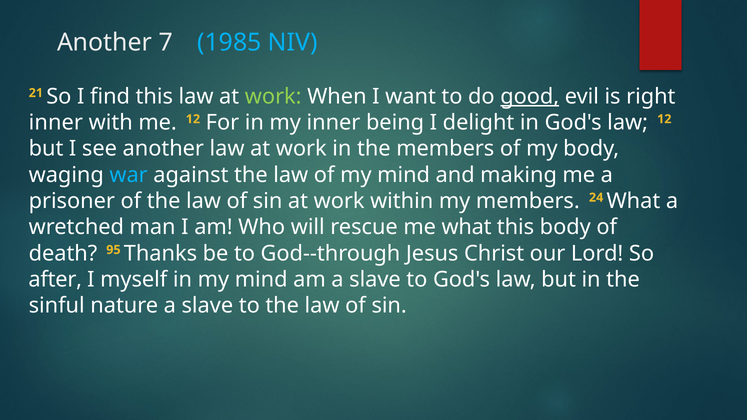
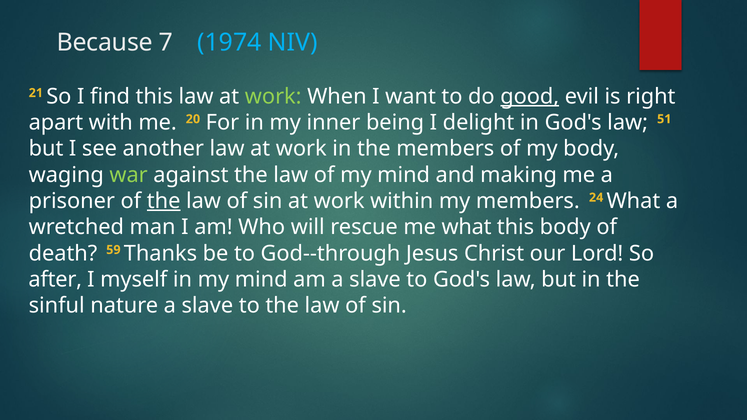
Another at (105, 42): Another -> Because
1985: 1985 -> 1974
inner at (56, 123): inner -> apart
me 12: 12 -> 20
law 12: 12 -> 51
war colour: light blue -> light green
the at (164, 201) underline: none -> present
95: 95 -> 59
